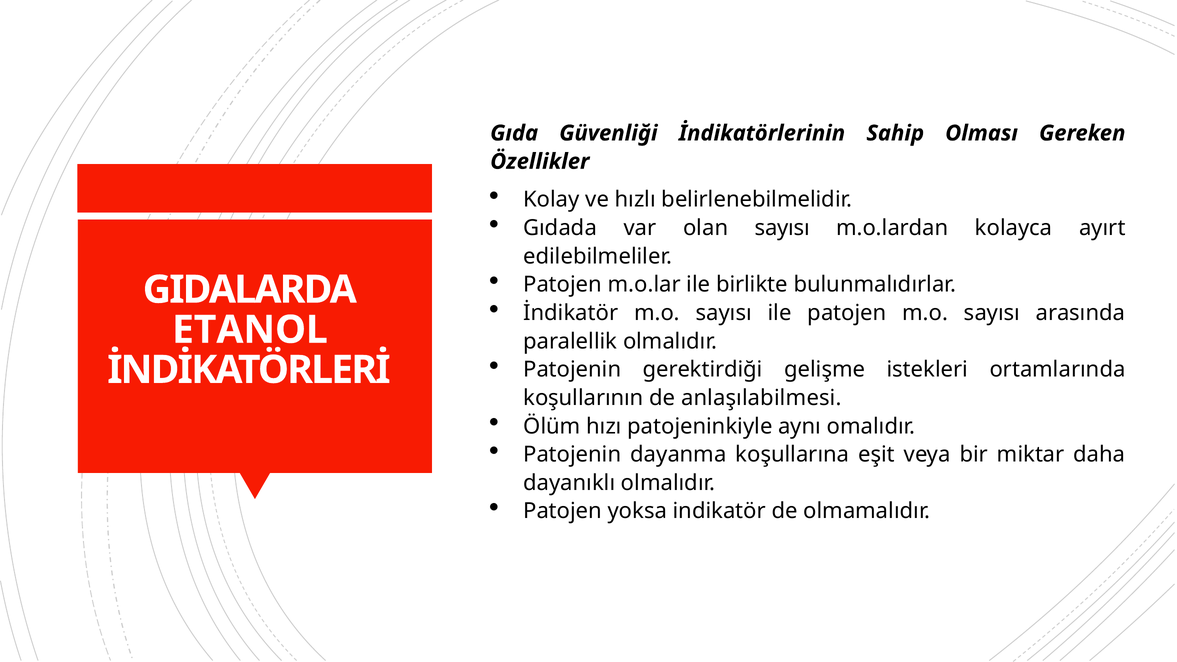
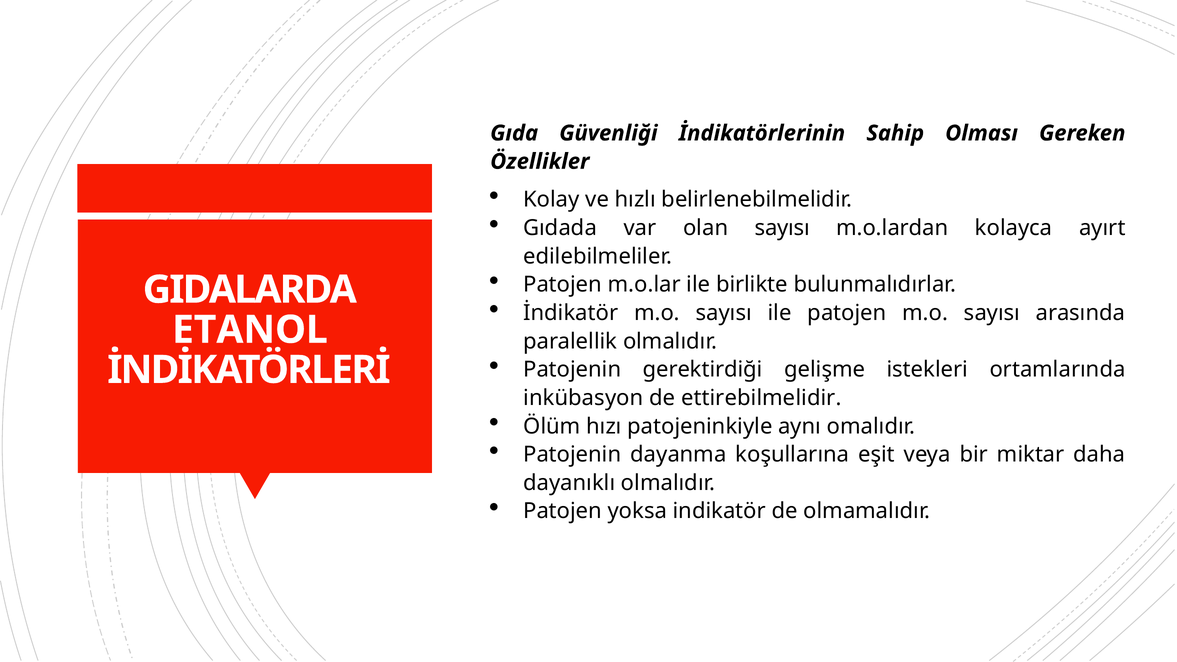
koşullarının: koşullarının -> inkübasyon
anlaşılabilmesi: anlaşılabilmesi -> ettirebilmelidir
